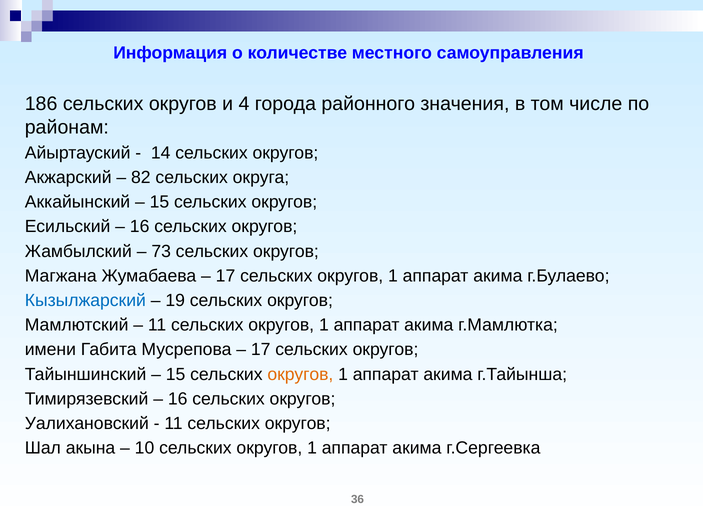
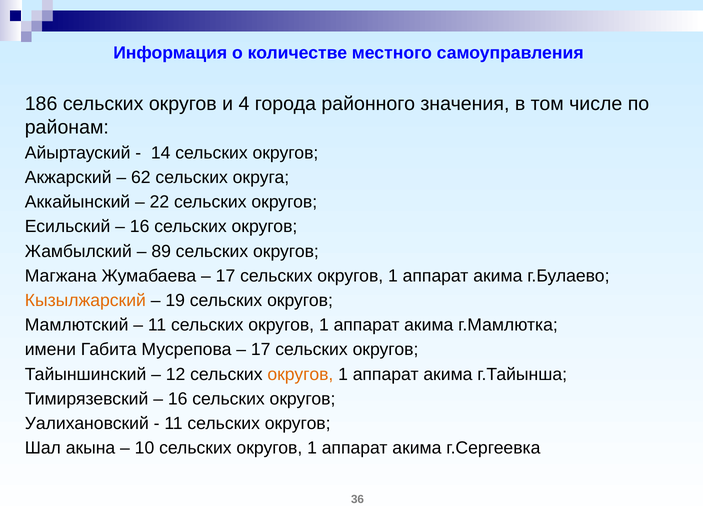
82: 82 -> 62
15 at (159, 202): 15 -> 22
73: 73 -> 89
Кызылжарский colour: blue -> orange
15 at (176, 374): 15 -> 12
